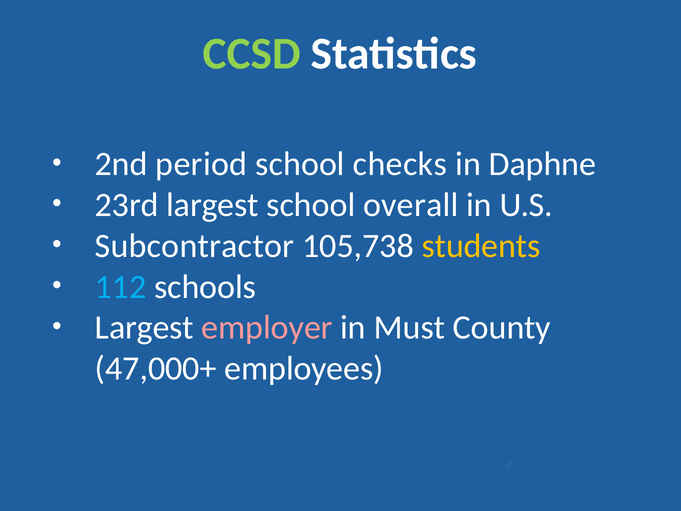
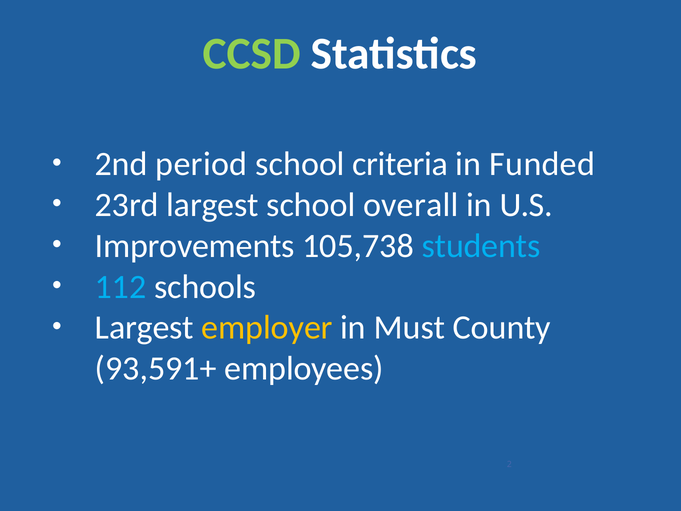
checks: checks -> criteria
Daphne: Daphne -> Funded
Subcontractor: Subcontractor -> Improvements
students colour: yellow -> light blue
employer colour: pink -> yellow
47,000+: 47,000+ -> 93,591+
